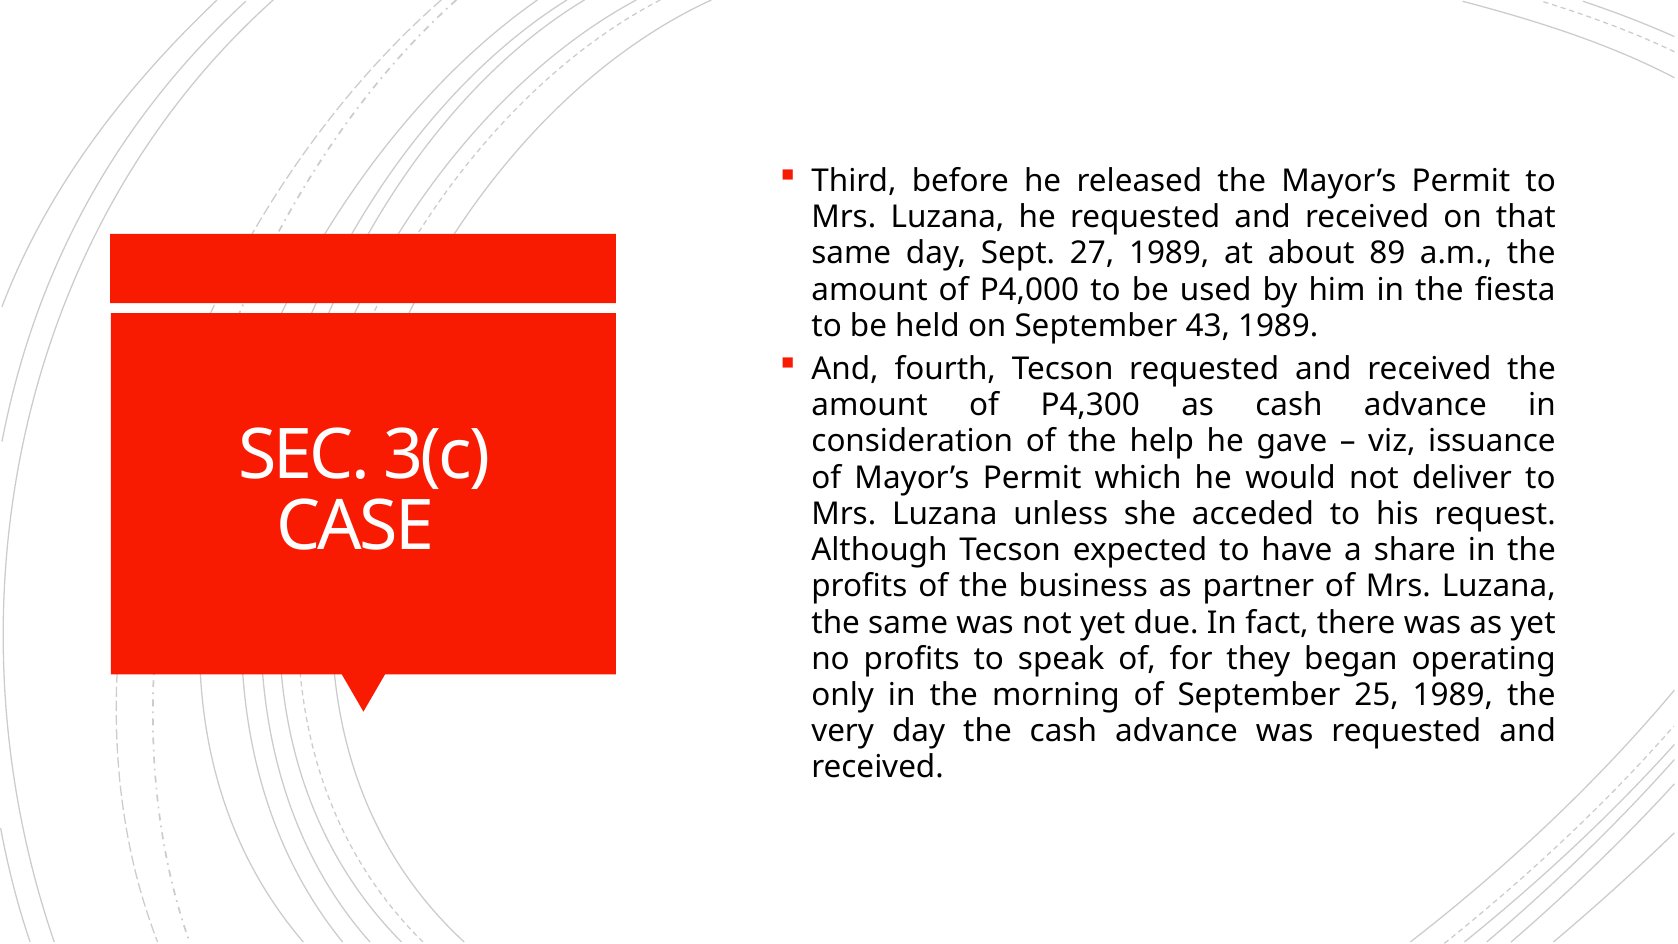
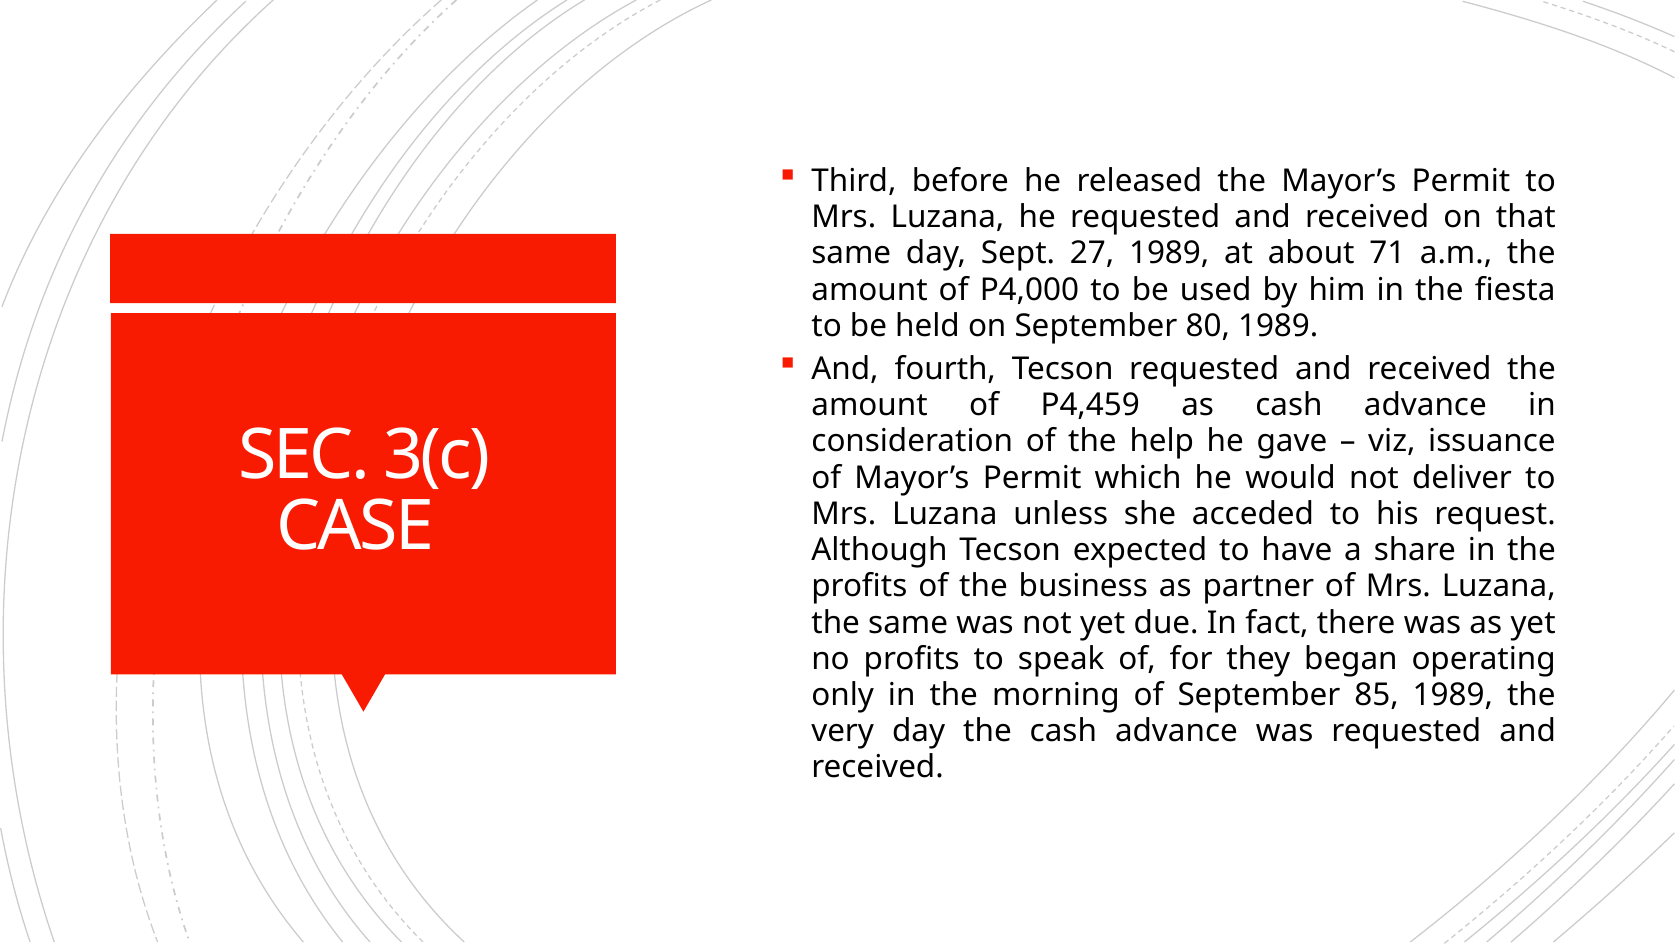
89: 89 -> 71
43: 43 -> 80
P4,300: P4,300 -> P4,459
25: 25 -> 85
